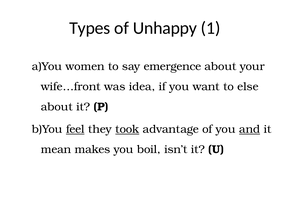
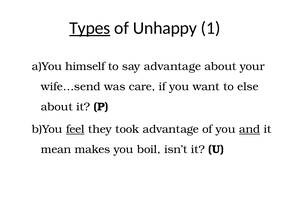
Types underline: none -> present
women: women -> himself
say emergence: emergence -> advantage
wife…front: wife…front -> wife…send
idea: idea -> care
took underline: present -> none
